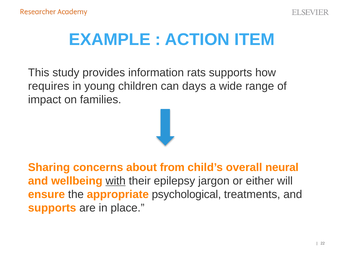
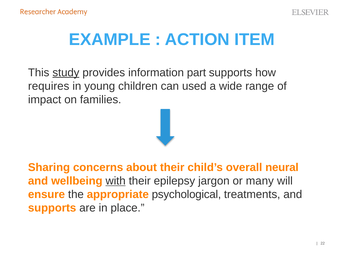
study underline: none -> present
rats: rats -> part
days: days -> used
about from: from -> their
either: either -> many
